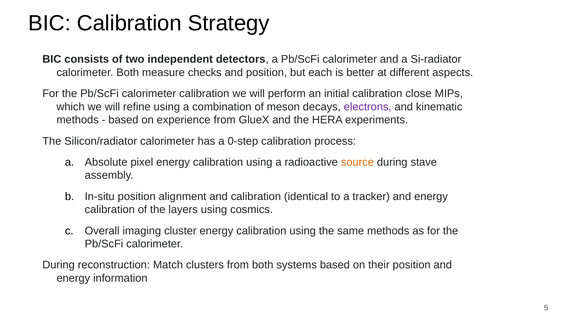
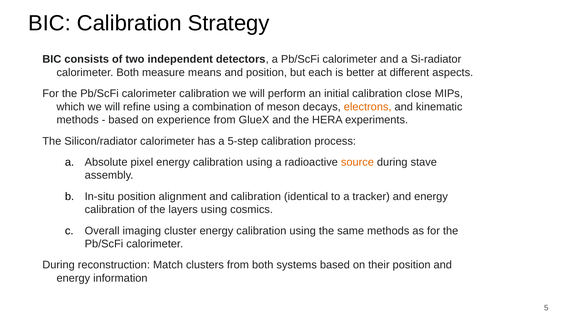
checks: checks -> means
electrons colour: purple -> orange
0-step: 0-step -> 5-step
